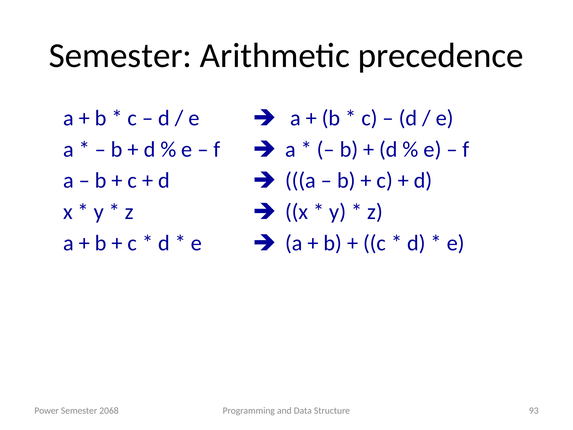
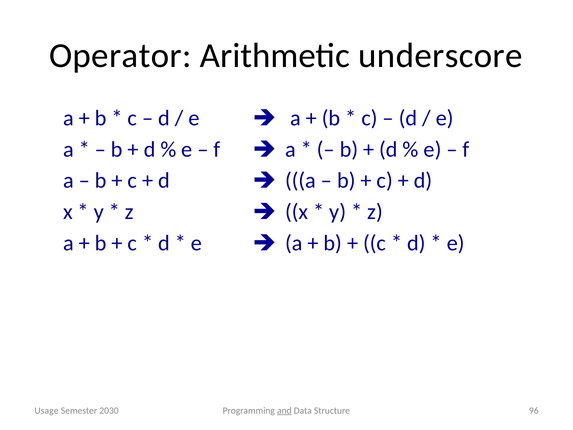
Semester at (120, 55): Semester -> Operator
precedence: precedence -> underscore
Power: Power -> Usage
2068: 2068 -> 2030
and underline: none -> present
93: 93 -> 96
